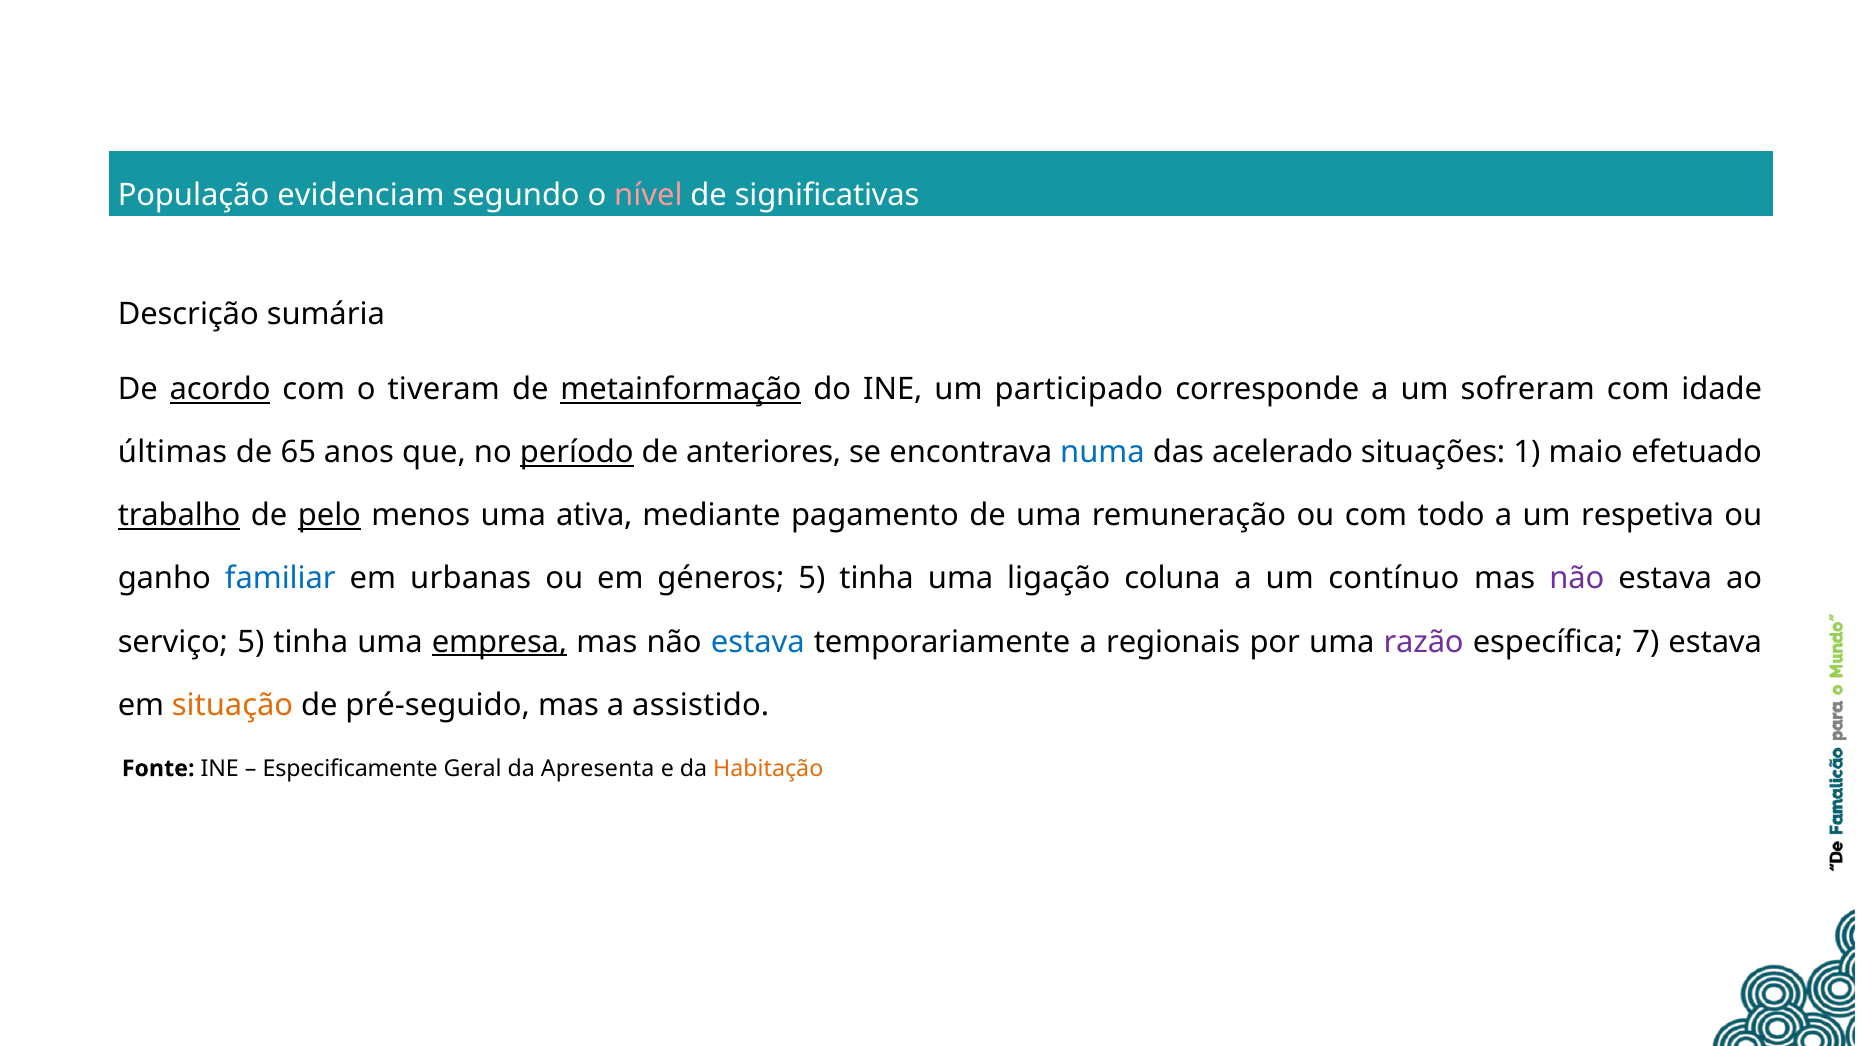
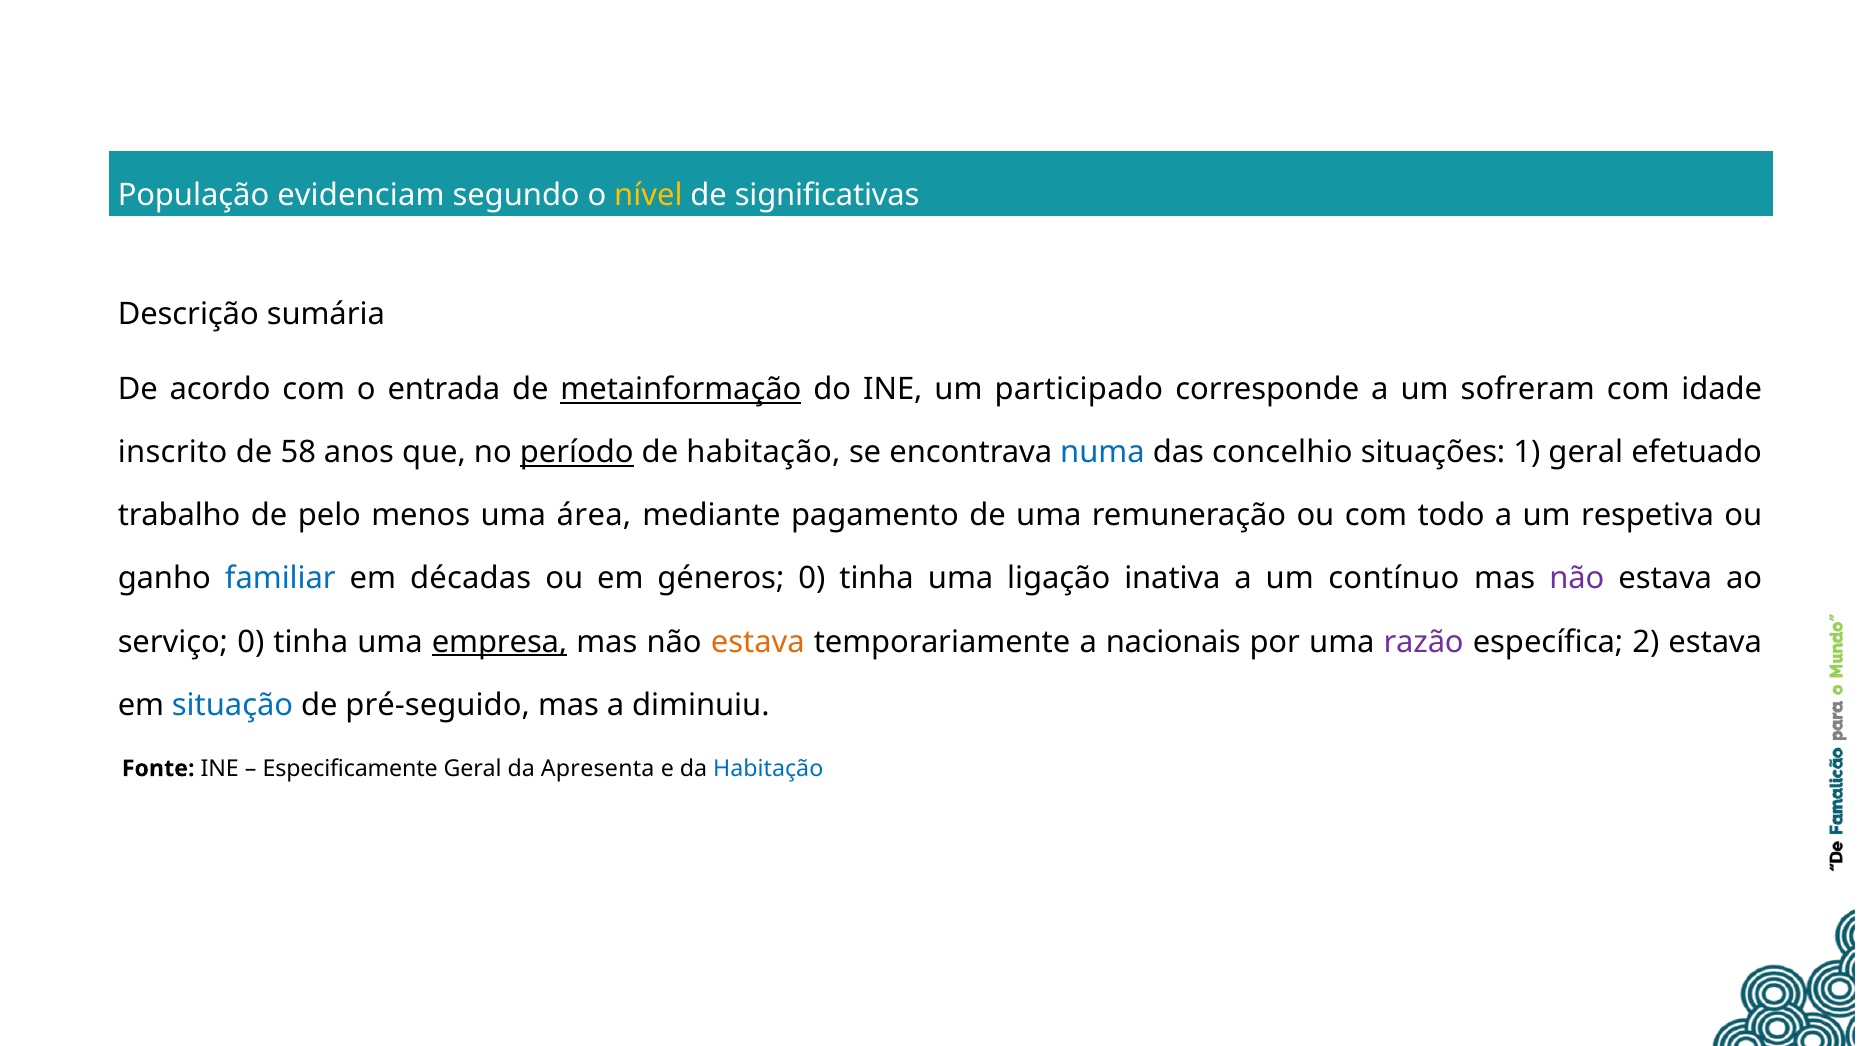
nível colour: pink -> yellow
acordo underline: present -> none
tiveram: tiveram -> entrada
últimas: últimas -> inscrito
65: 65 -> 58
de anteriores: anteriores -> habitação
acelerado: acelerado -> concelhio
1 maio: maio -> geral
trabalho underline: present -> none
pelo underline: present -> none
ativa: ativa -> área
urbanas: urbanas -> décadas
géneros 5: 5 -> 0
coluna: coluna -> inativa
serviço 5: 5 -> 0
estava at (758, 642) colour: blue -> orange
regionais: regionais -> nacionais
7: 7 -> 2
situação colour: orange -> blue
assistido: assistido -> diminuiu
Habitação at (768, 768) colour: orange -> blue
